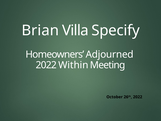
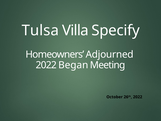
Brian: Brian -> Tulsa
Within: Within -> Began
